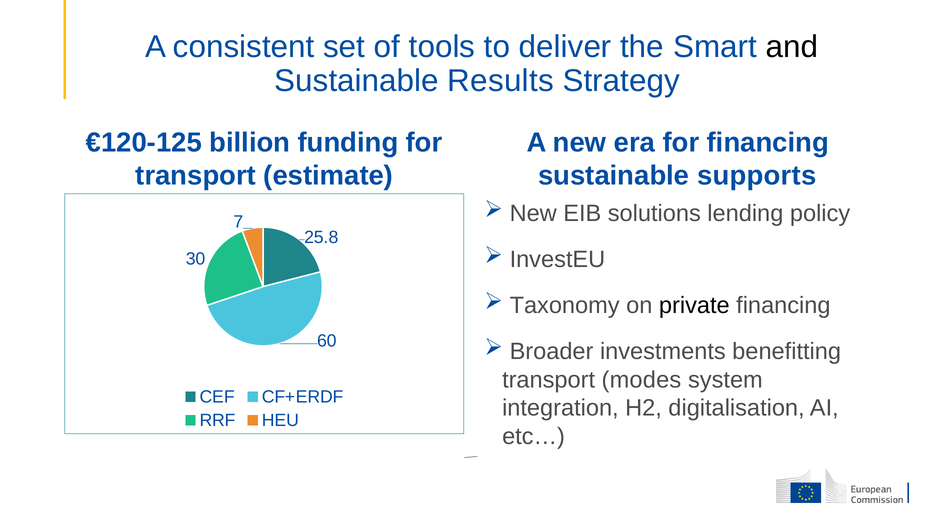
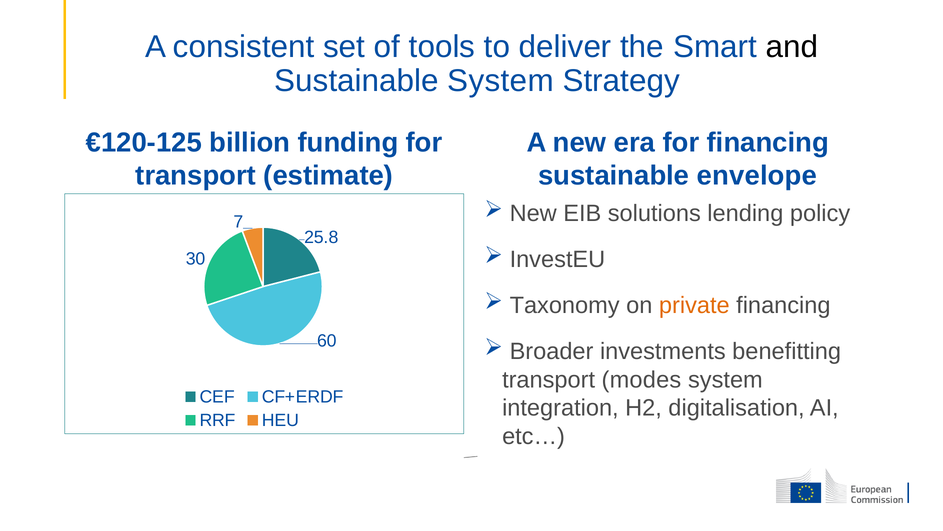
Sustainable Results: Results -> System
supports: supports -> envelope
private colour: black -> orange
